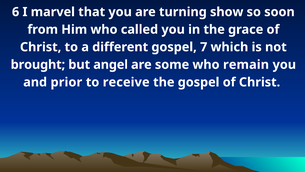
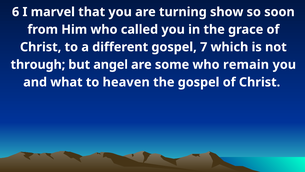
brought: brought -> through
prior: prior -> what
receive: receive -> heaven
